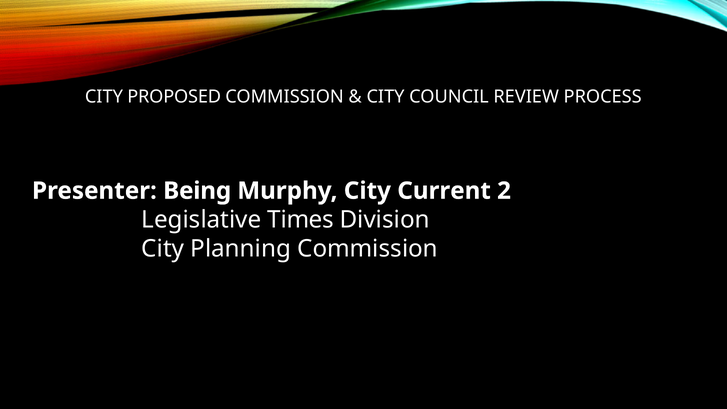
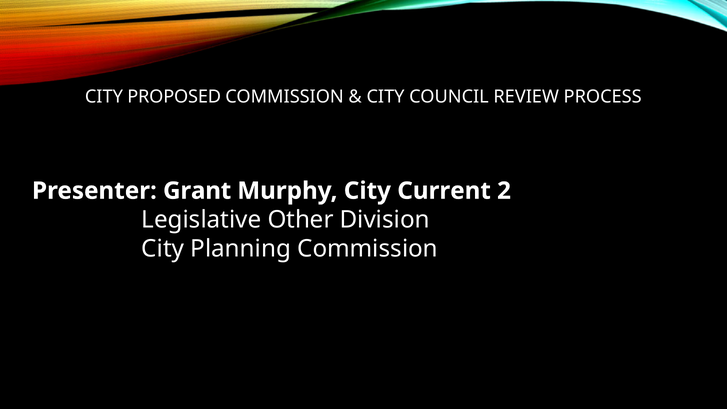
Being: Being -> Grant
Times: Times -> Other
